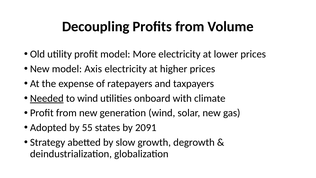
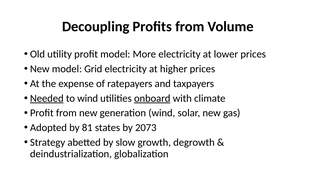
Axis: Axis -> Grid
onboard underline: none -> present
55: 55 -> 81
2091: 2091 -> 2073
